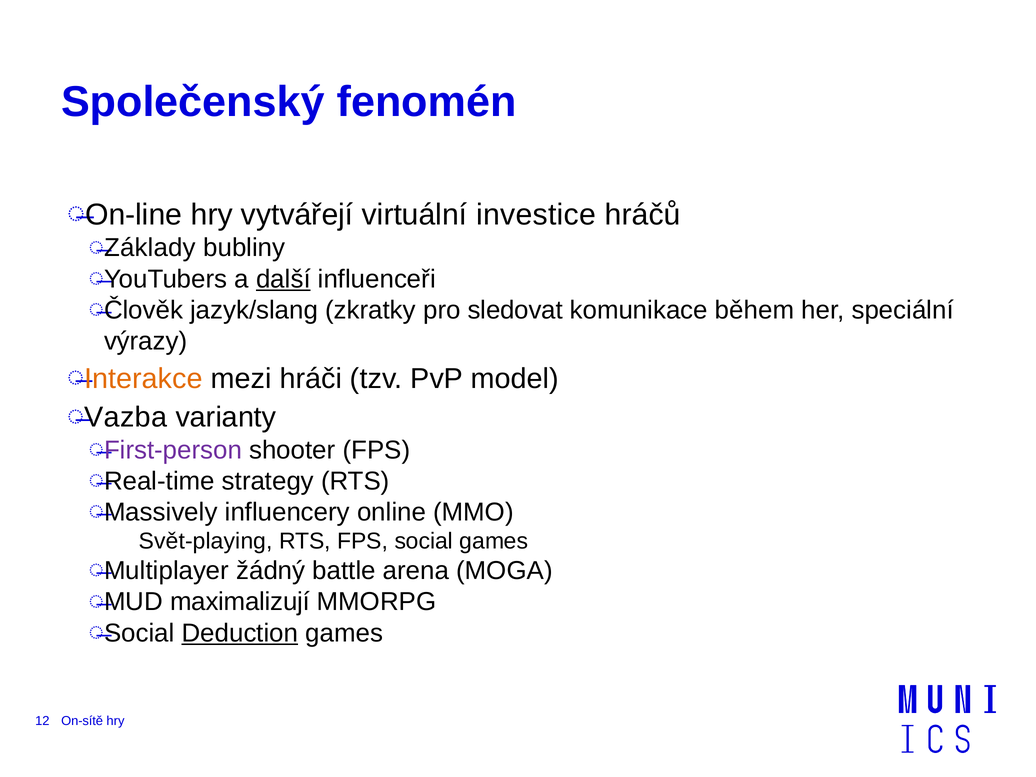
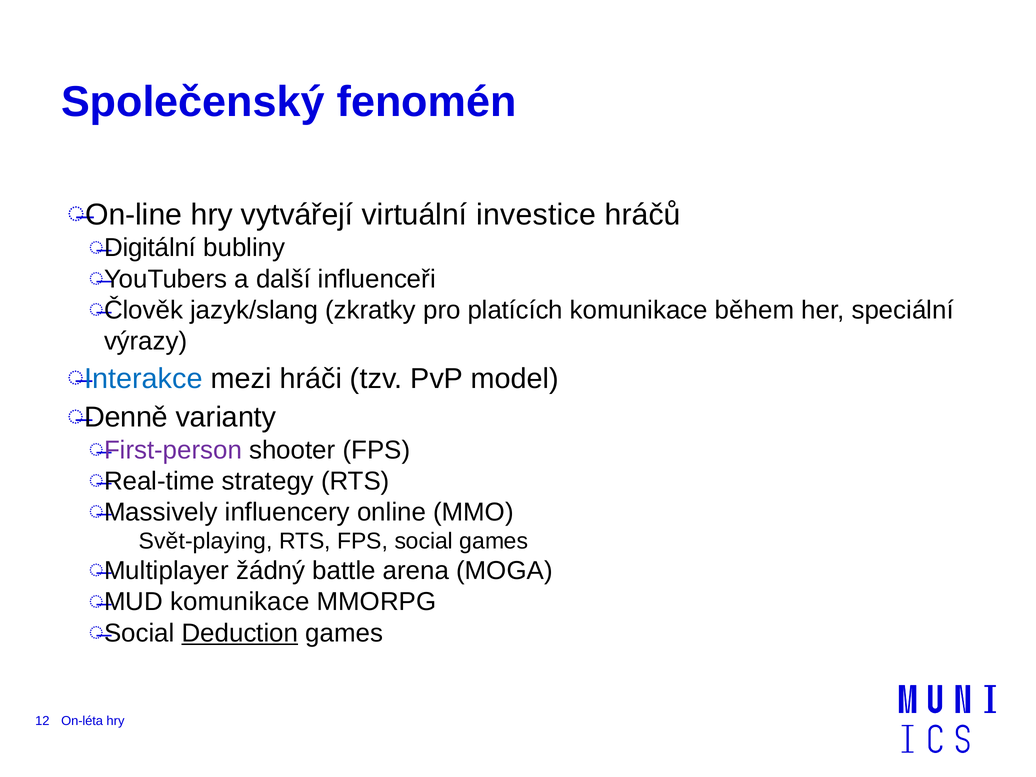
Základy: Základy -> Digitální
další underline: present -> none
sledovat: sledovat -> platících
Interakce colour: orange -> blue
Vazba: Vazba -> Denně
MUD maximalizují: maximalizují -> komunikace
On-sítě: On-sítě -> On-léta
